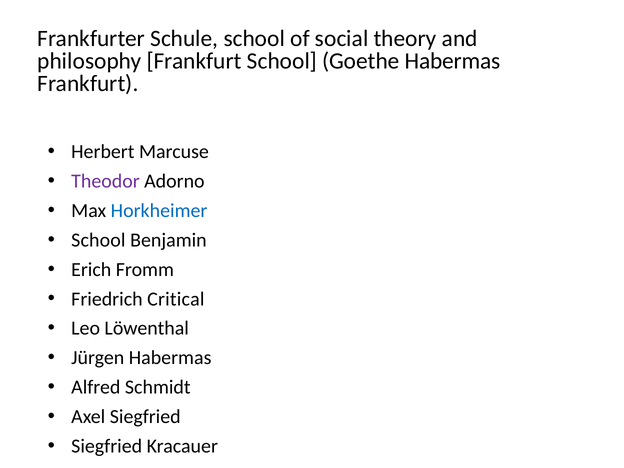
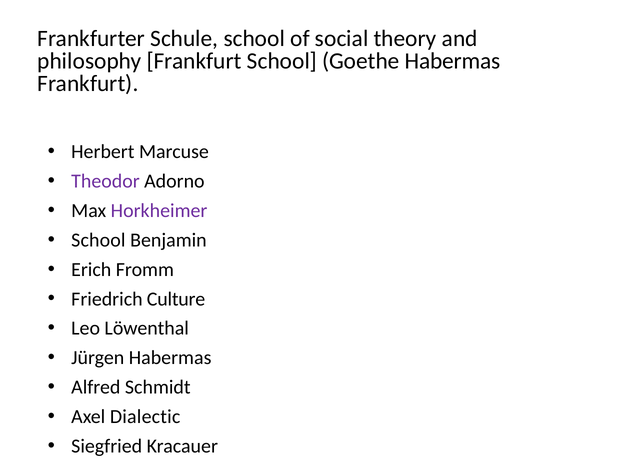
Horkheimer colour: blue -> purple
Critical: Critical -> Culture
Axel Siegfried: Siegfried -> Dialectic
